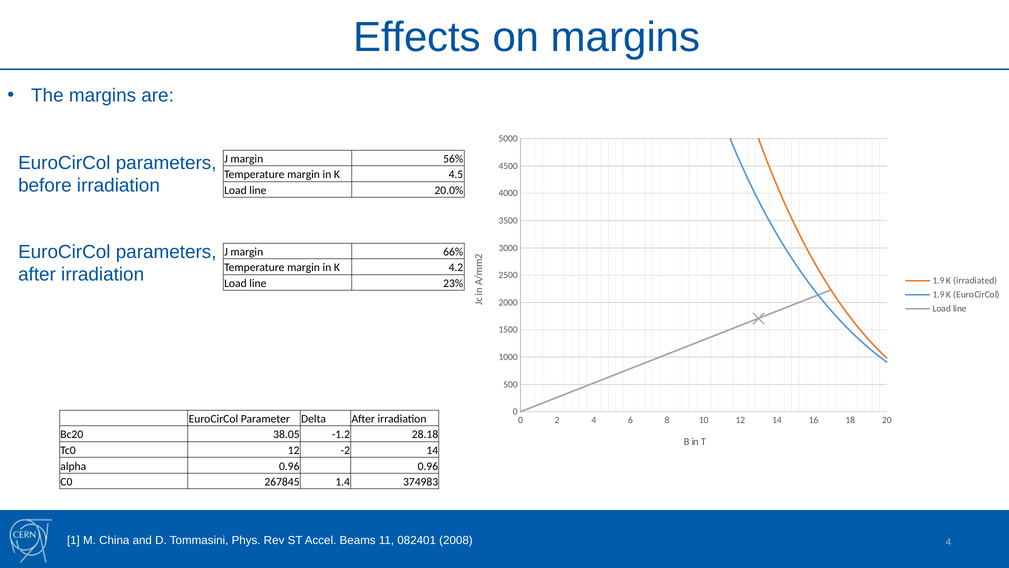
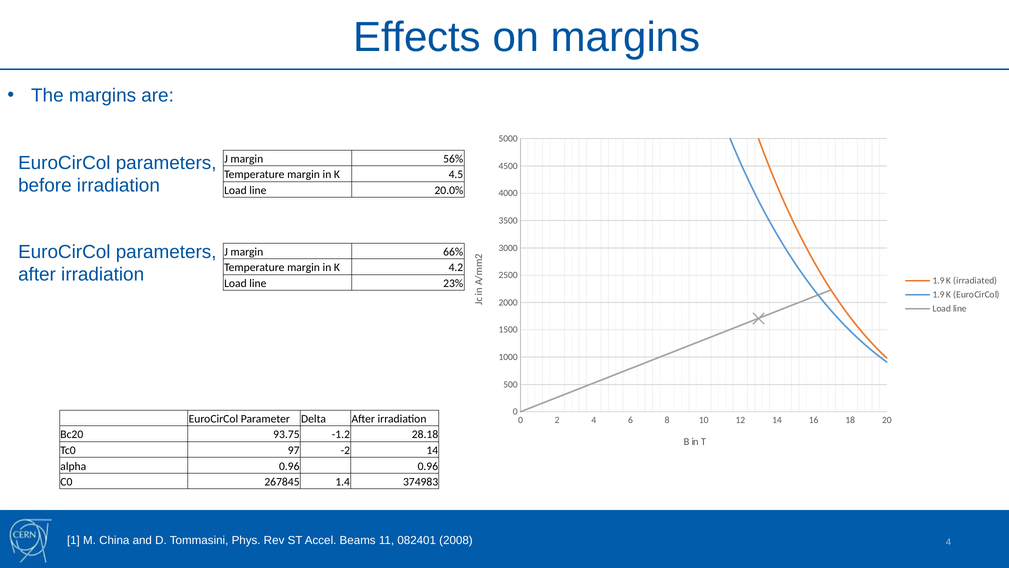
38.05: 38.05 -> 93.75
Tc0 12: 12 -> 97
